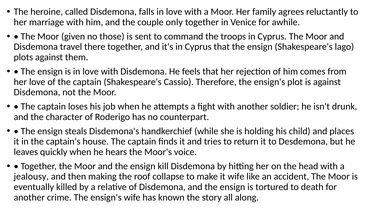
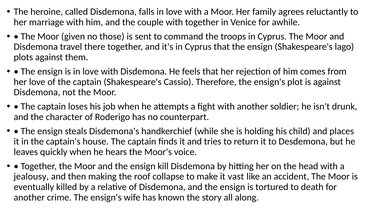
couple only: only -> with
it wife: wife -> vast
